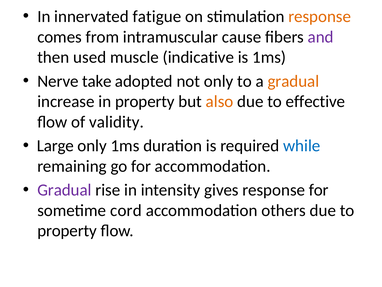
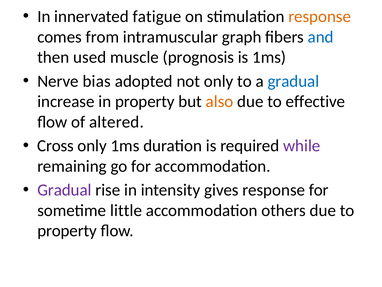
cause: cause -> graph
and colour: purple -> blue
indicative: indicative -> prognosis
take: take -> bias
gradual at (293, 81) colour: orange -> blue
validity: validity -> altered
Large: Large -> Cross
while colour: blue -> purple
cord: cord -> little
